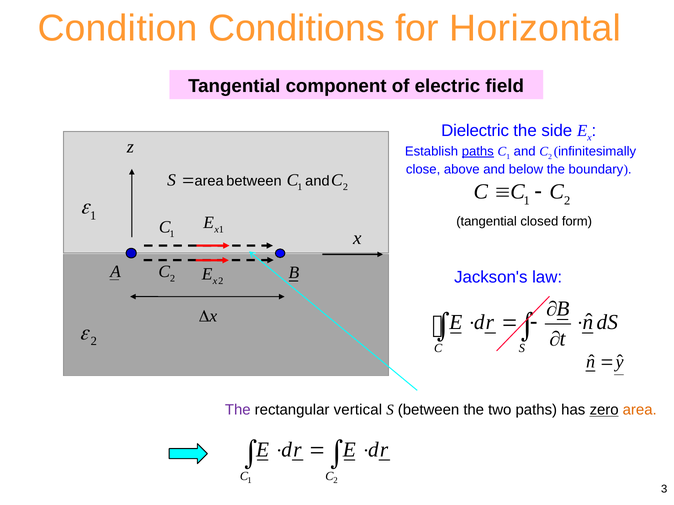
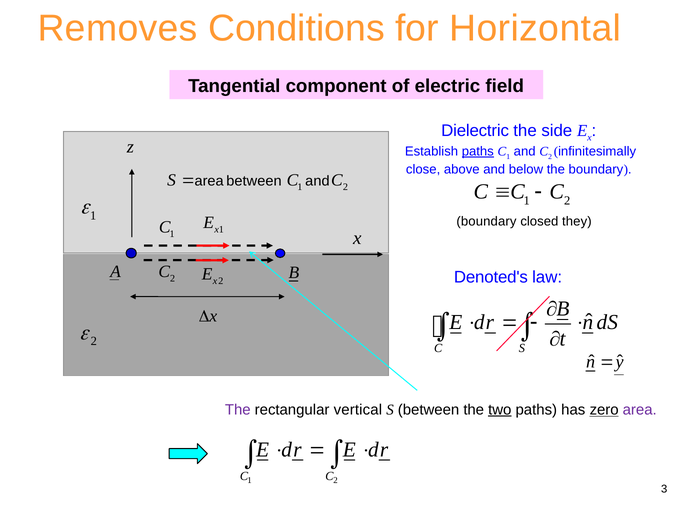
Condition: Condition -> Removes
tangential at (487, 222): tangential -> boundary
form: form -> they
Jackson's: Jackson's -> Denoted's
two underline: none -> present
area colour: orange -> purple
